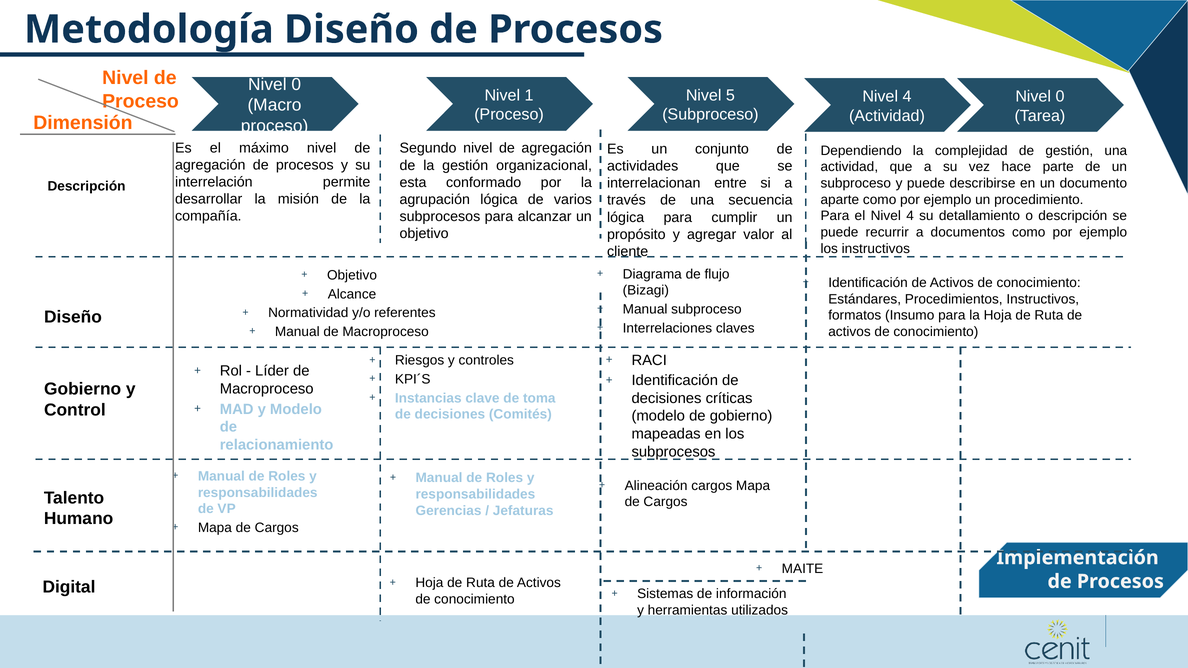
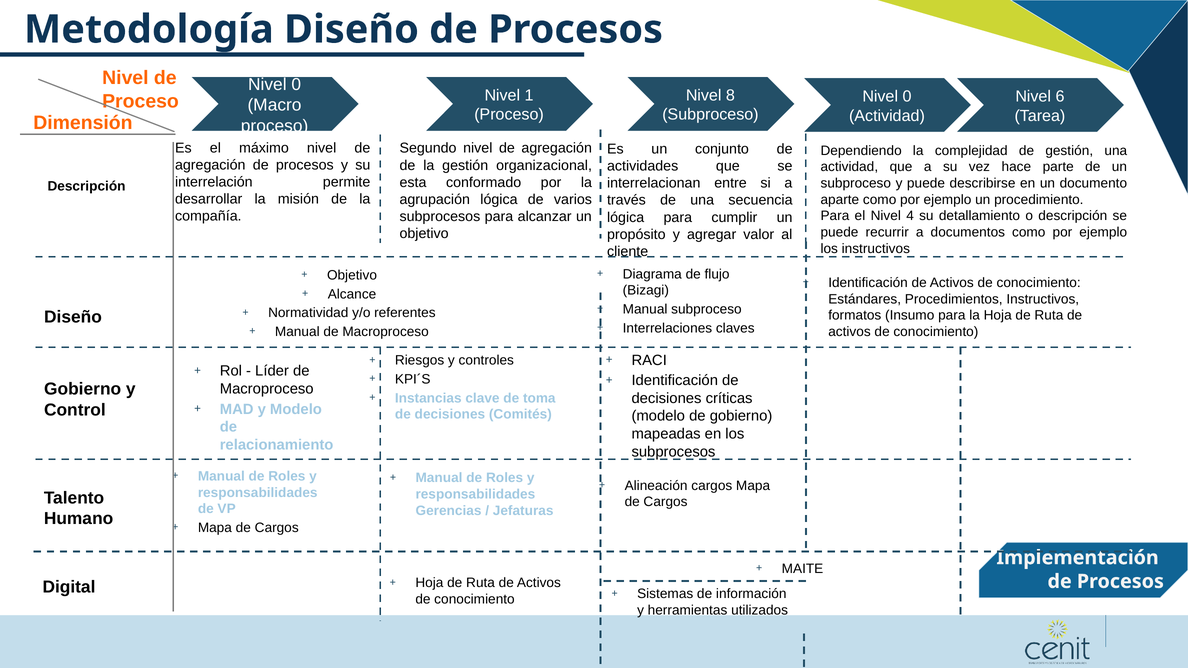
5: 5 -> 8
4 at (907, 96): 4 -> 0
0 at (1060, 96): 0 -> 6
